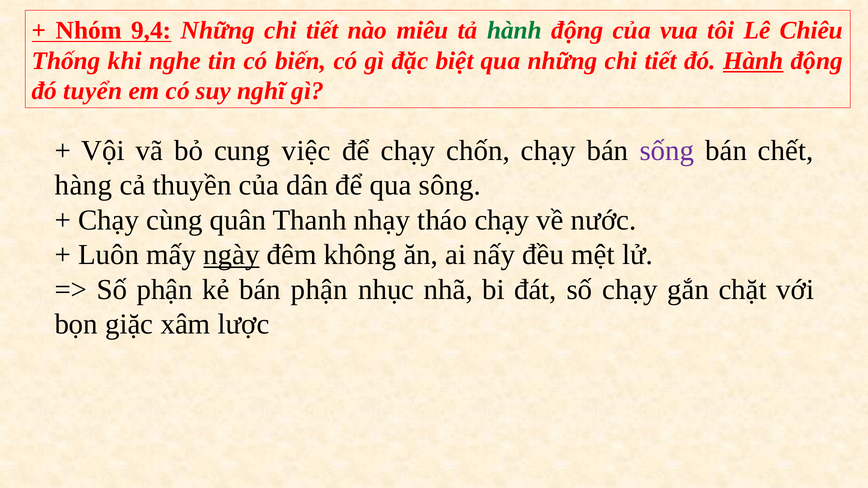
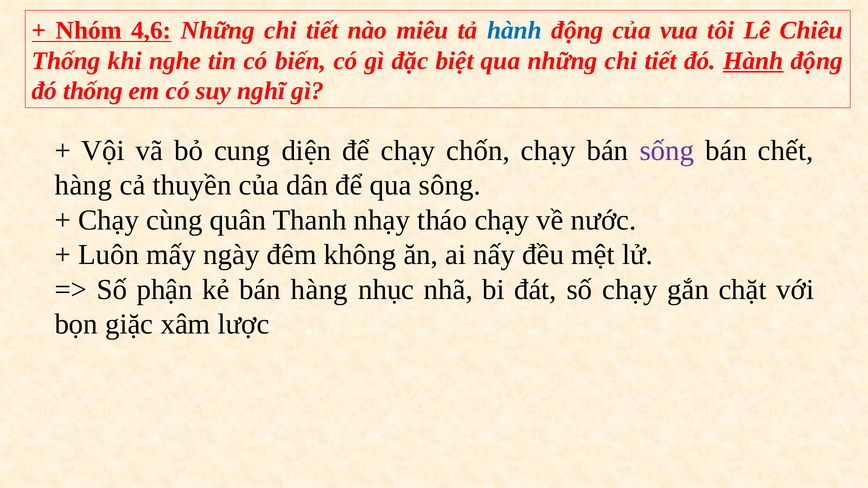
9,4: 9,4 -> 4,6
hành at (515, 30) colour: green -> blue
đó tuyển: tuyển -> thống
việc: việc -> diện
ngày underline: present -> none
bán phận: phận -> hàng
